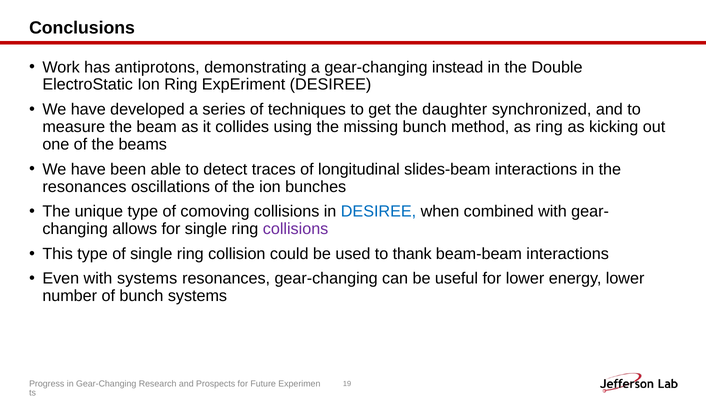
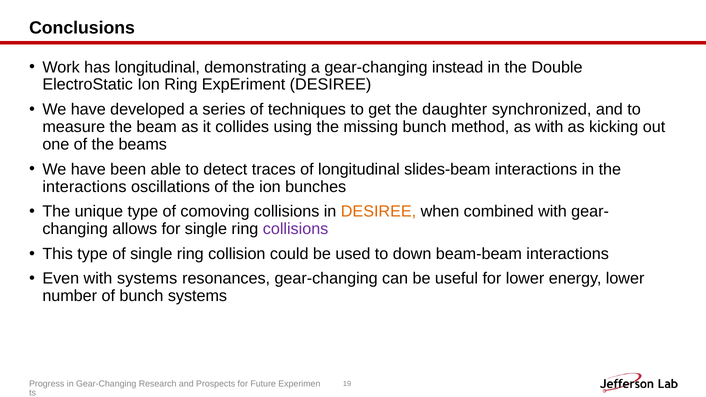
has antiprotons: antiprotons -> longitudinal
as ring: ring -> with
resonances at (84, 187): resonances -> interactions
DESIREE at (378, 212) colour: blue -> orange
thank: thank -> down
